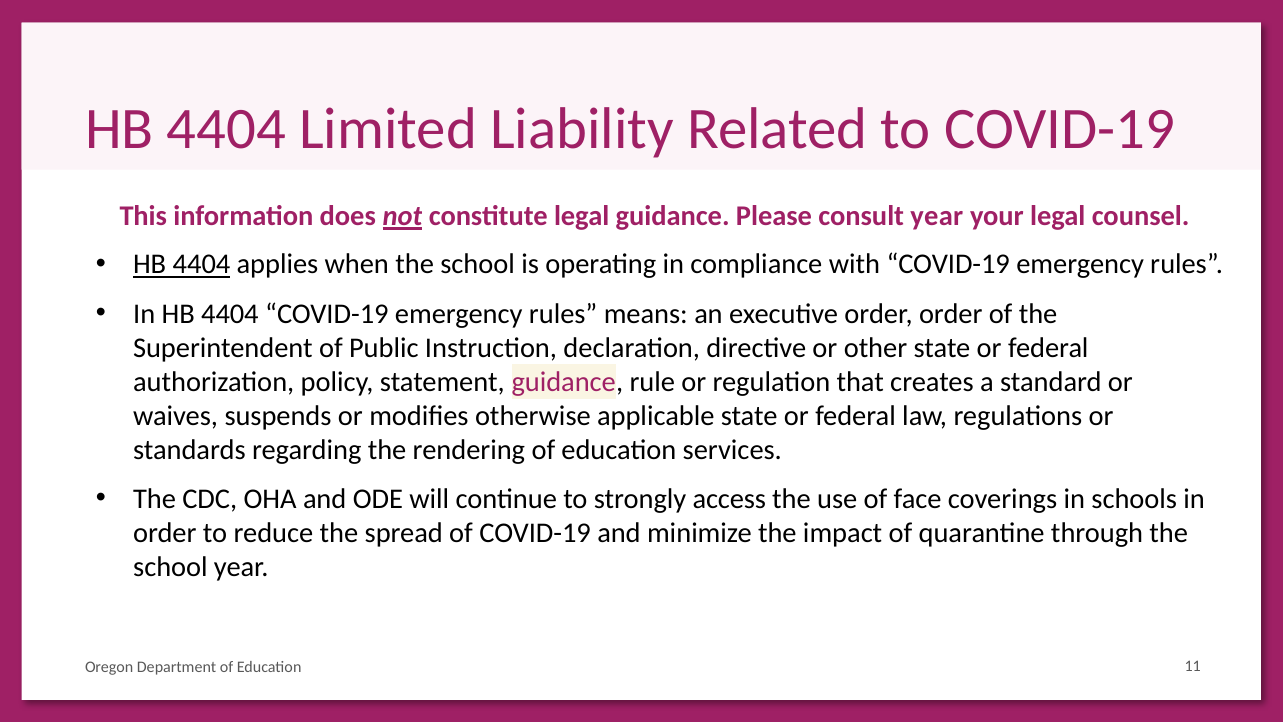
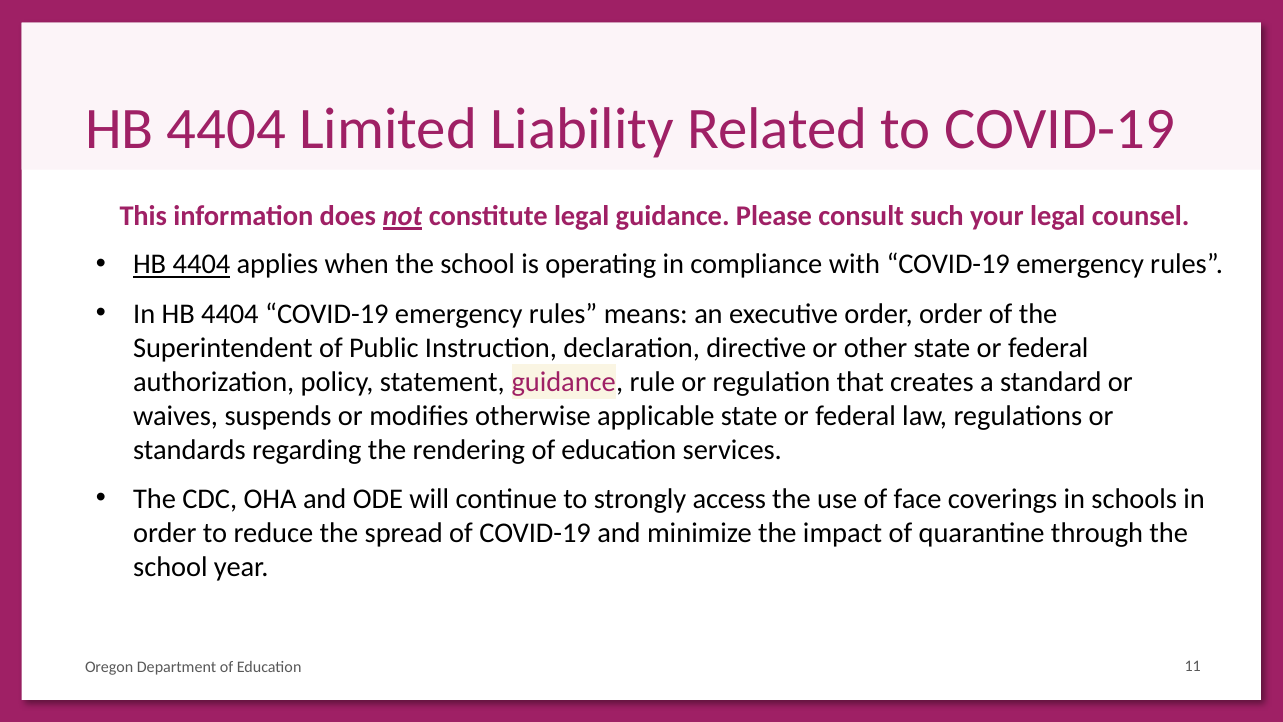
consult year: year -> such
